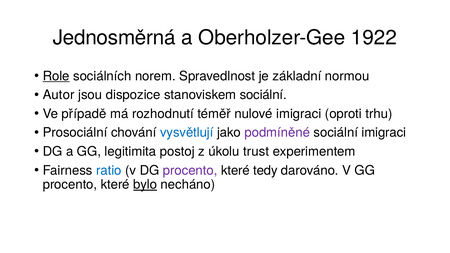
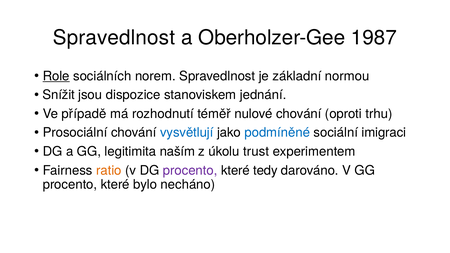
Jednosměrná at (114, 38): Jednosměrná -> Spravedlnost
1922: 1922 -> 1987
Autor: Autor -> Snížit
stanoviskem sociální: sociální -> jednání
nulové imigraci: imigraci -> chování
podmíněné colour: purple -> blue
postoj: postoj -> naším
ratio colour: blue -> orange
bylo underline: present -> none
